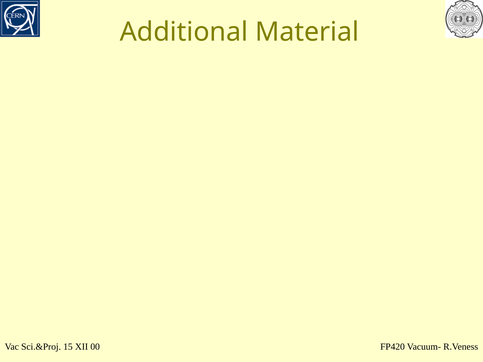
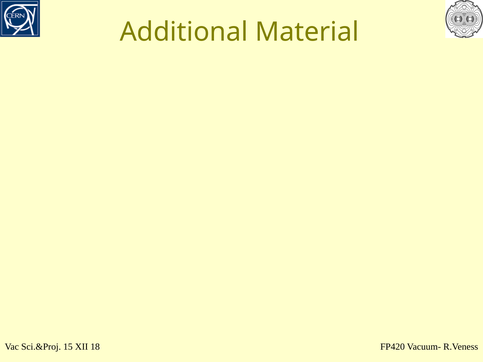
00: 00 -> 18
